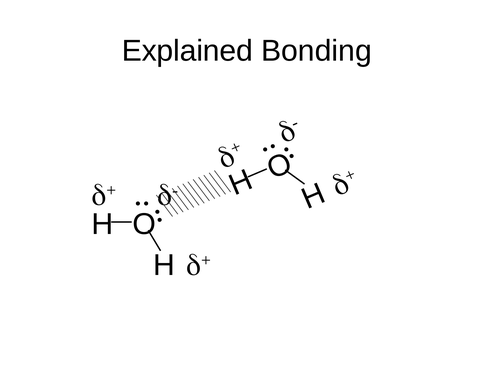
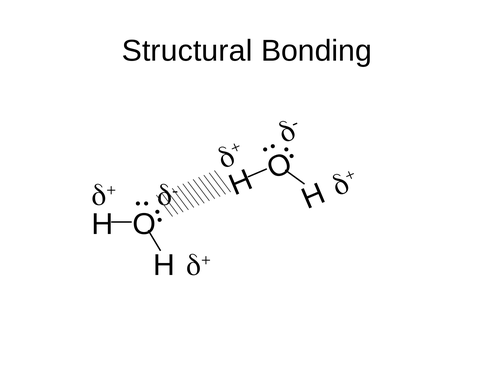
Explained: Explained -> Structural
